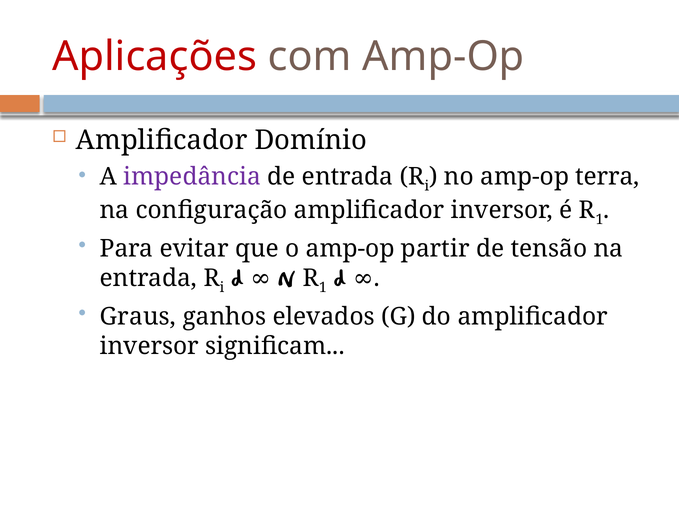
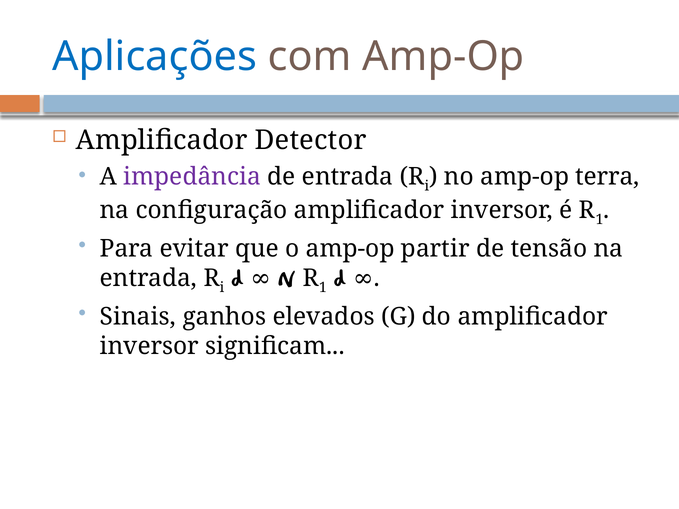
Aplicações colour: red -> blue
Domínio: Domínio -> Detector
Graus: Graus -> Sinais
